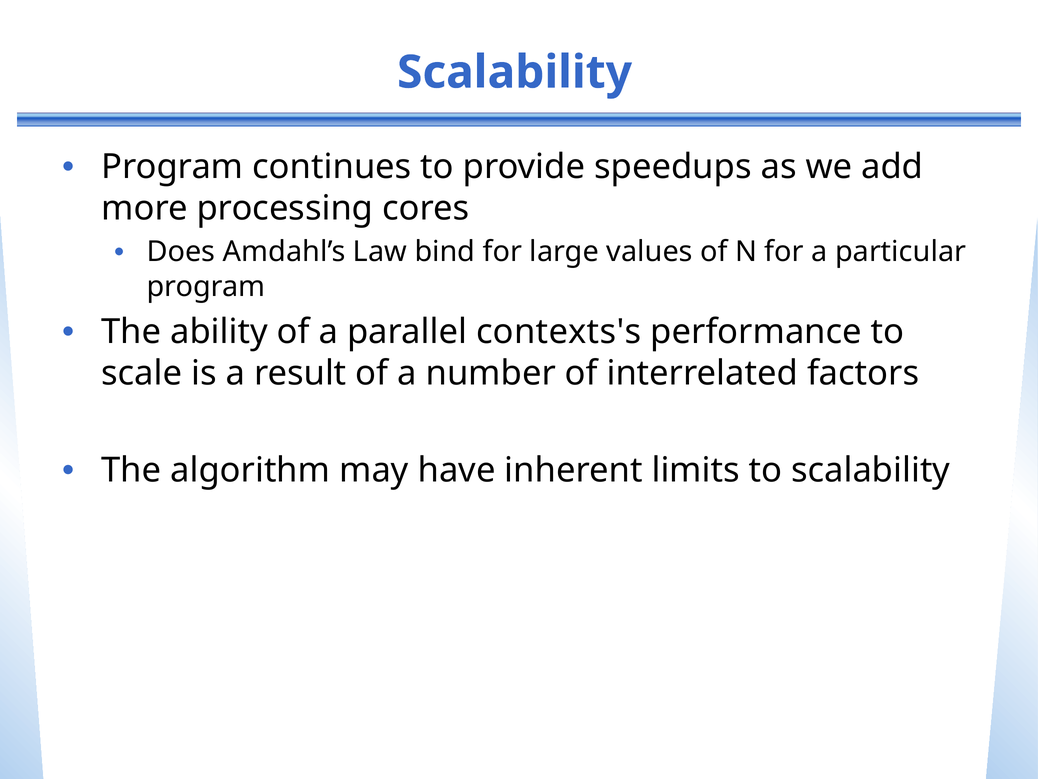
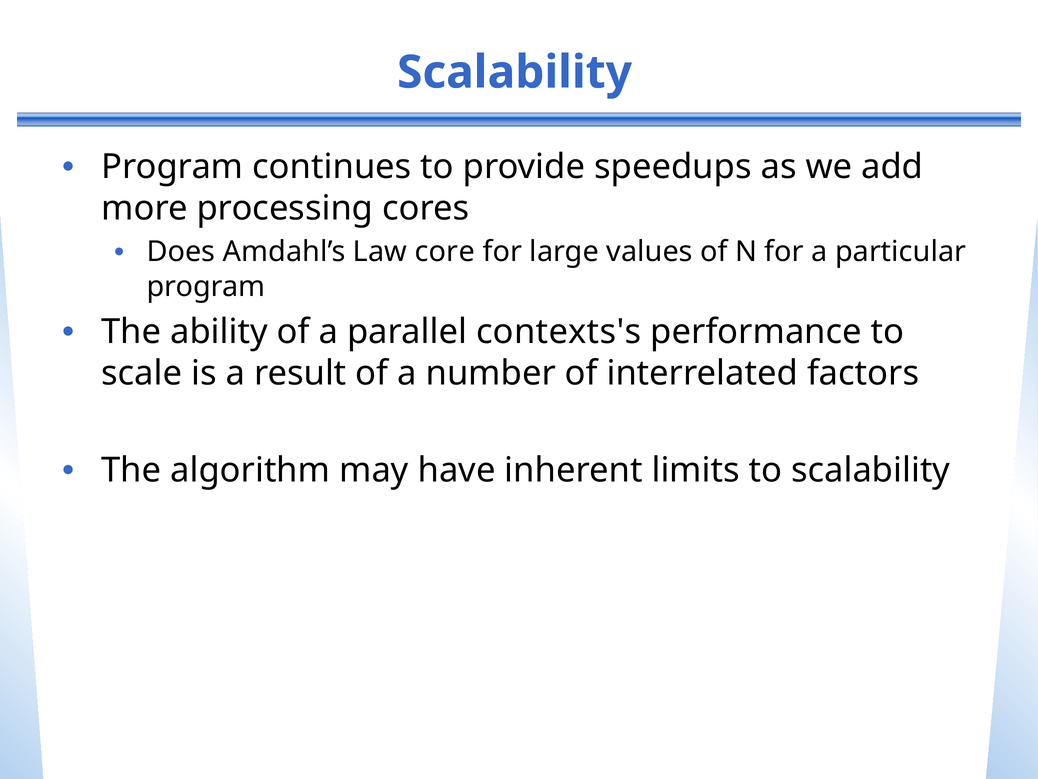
bind: bind -> core
